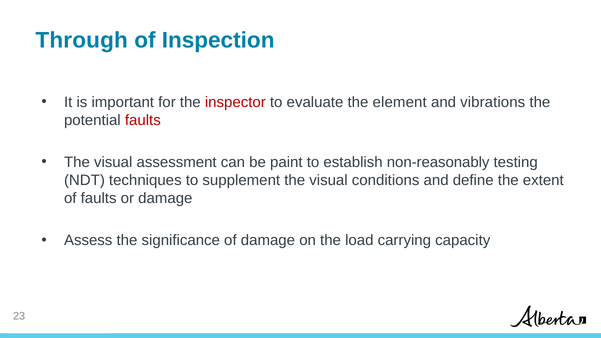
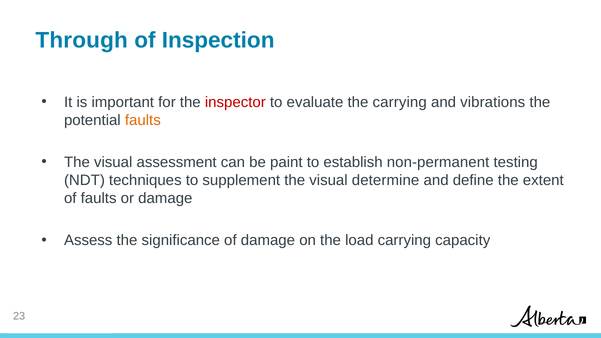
the element: element -> carrying
faults at (143, 120) colour: red -> orange
non-reasonably: non-reasonably -> non-permanent
conditions: conditions -> determine
